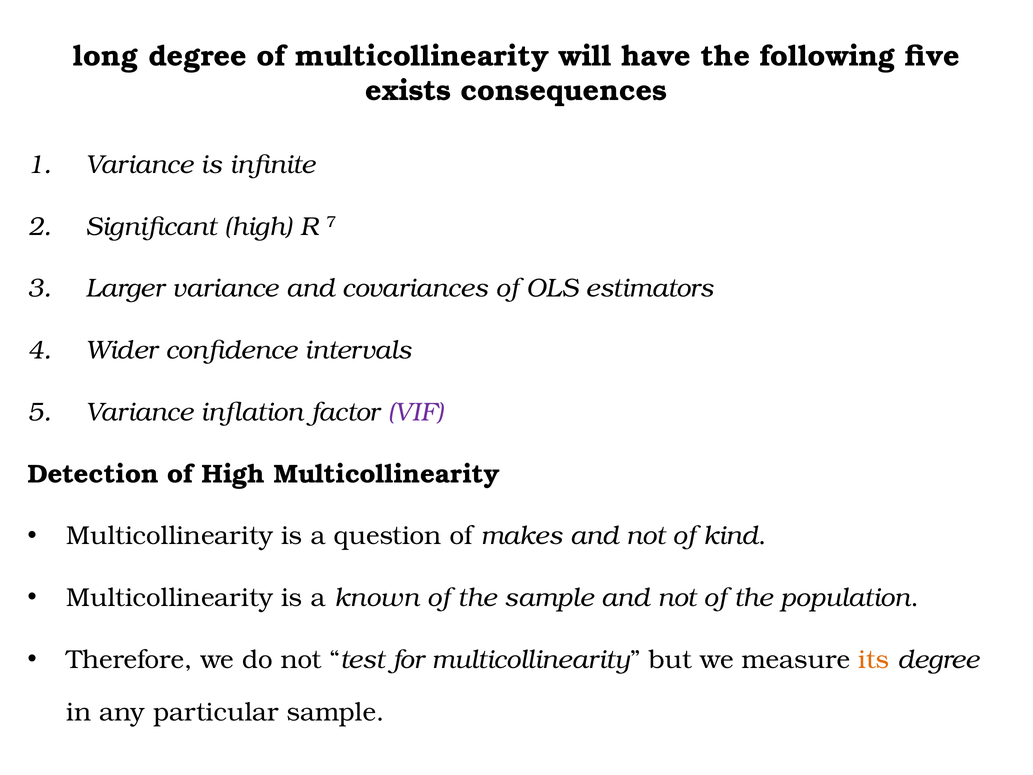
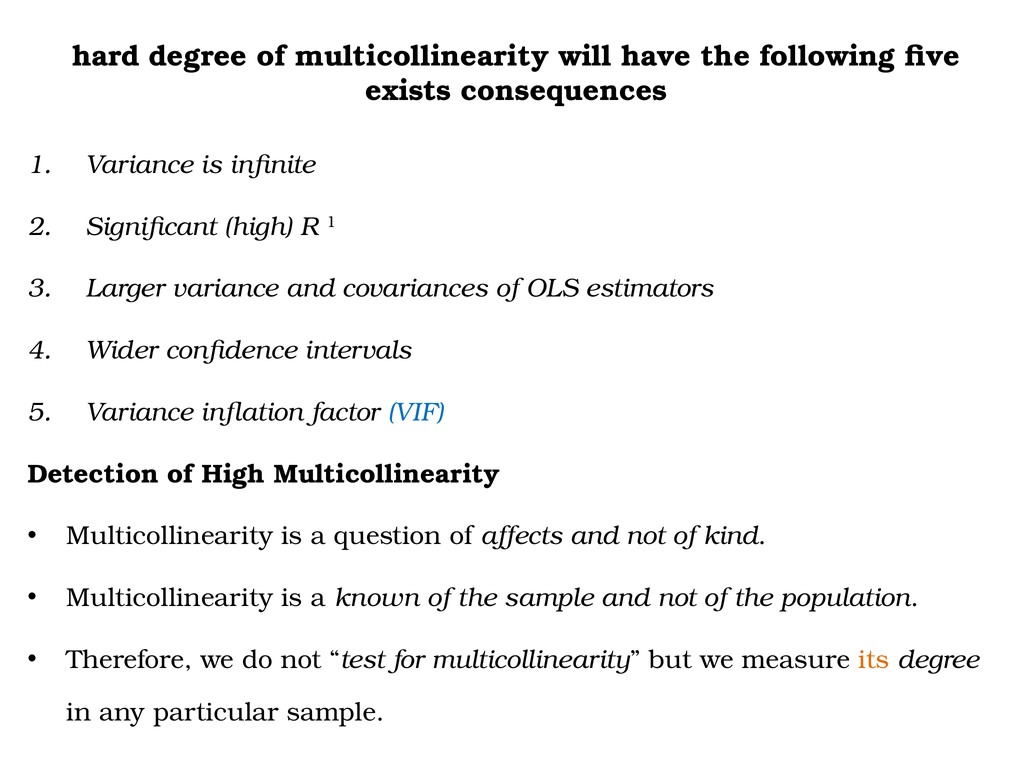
long: long -> hard
R 7: 7 -> 1
VIF colour: purple -> blue
makes: makes -> affects
